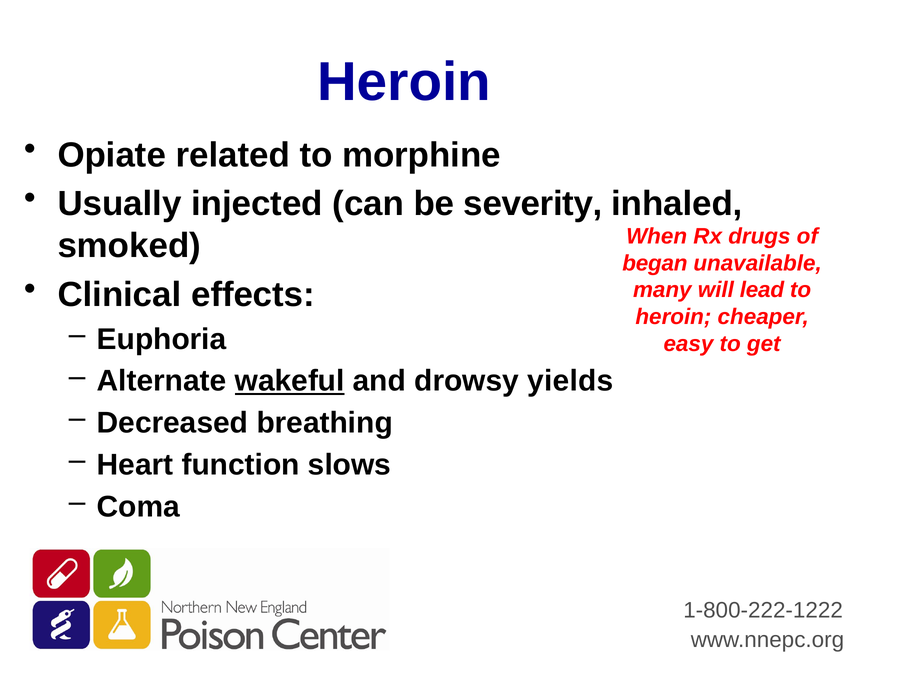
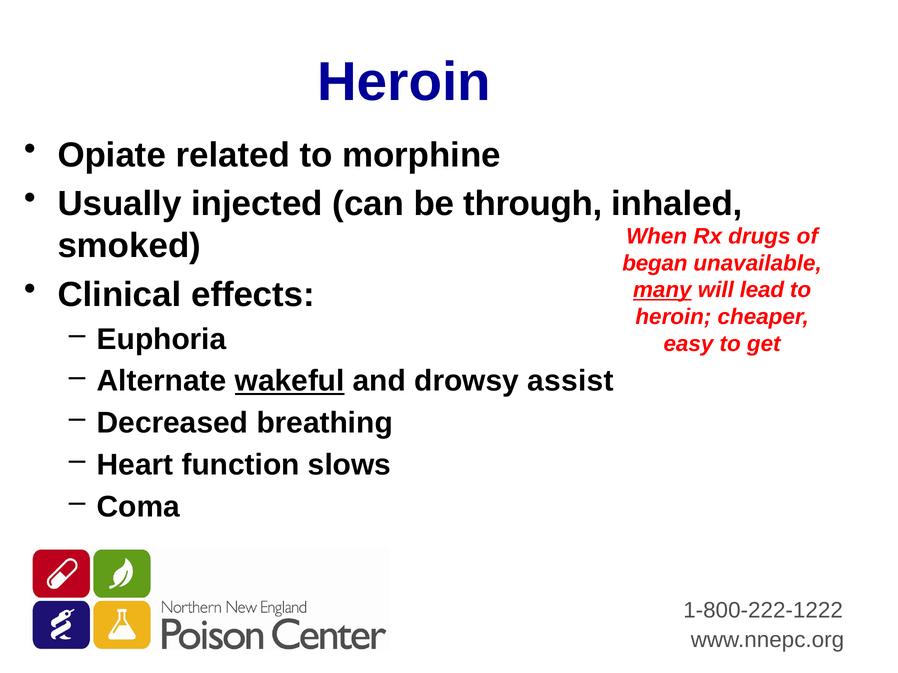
severity: severity -> through
many underline: none -> present
yields: yields -> assist
